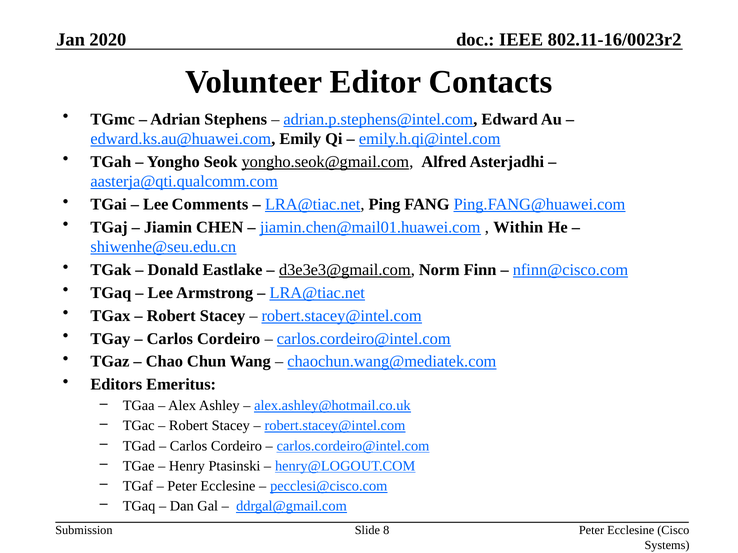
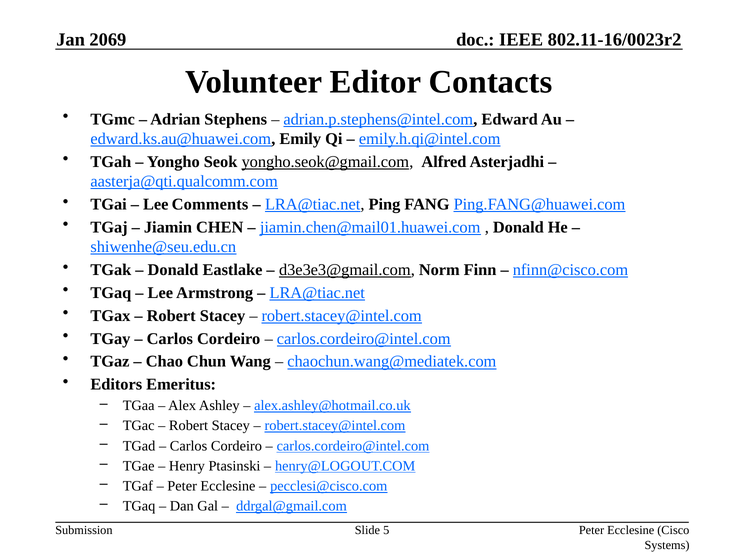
2020: 2020 -> 2069
Within at (518, 227): Within -> Donald
8: 8 -> 5
